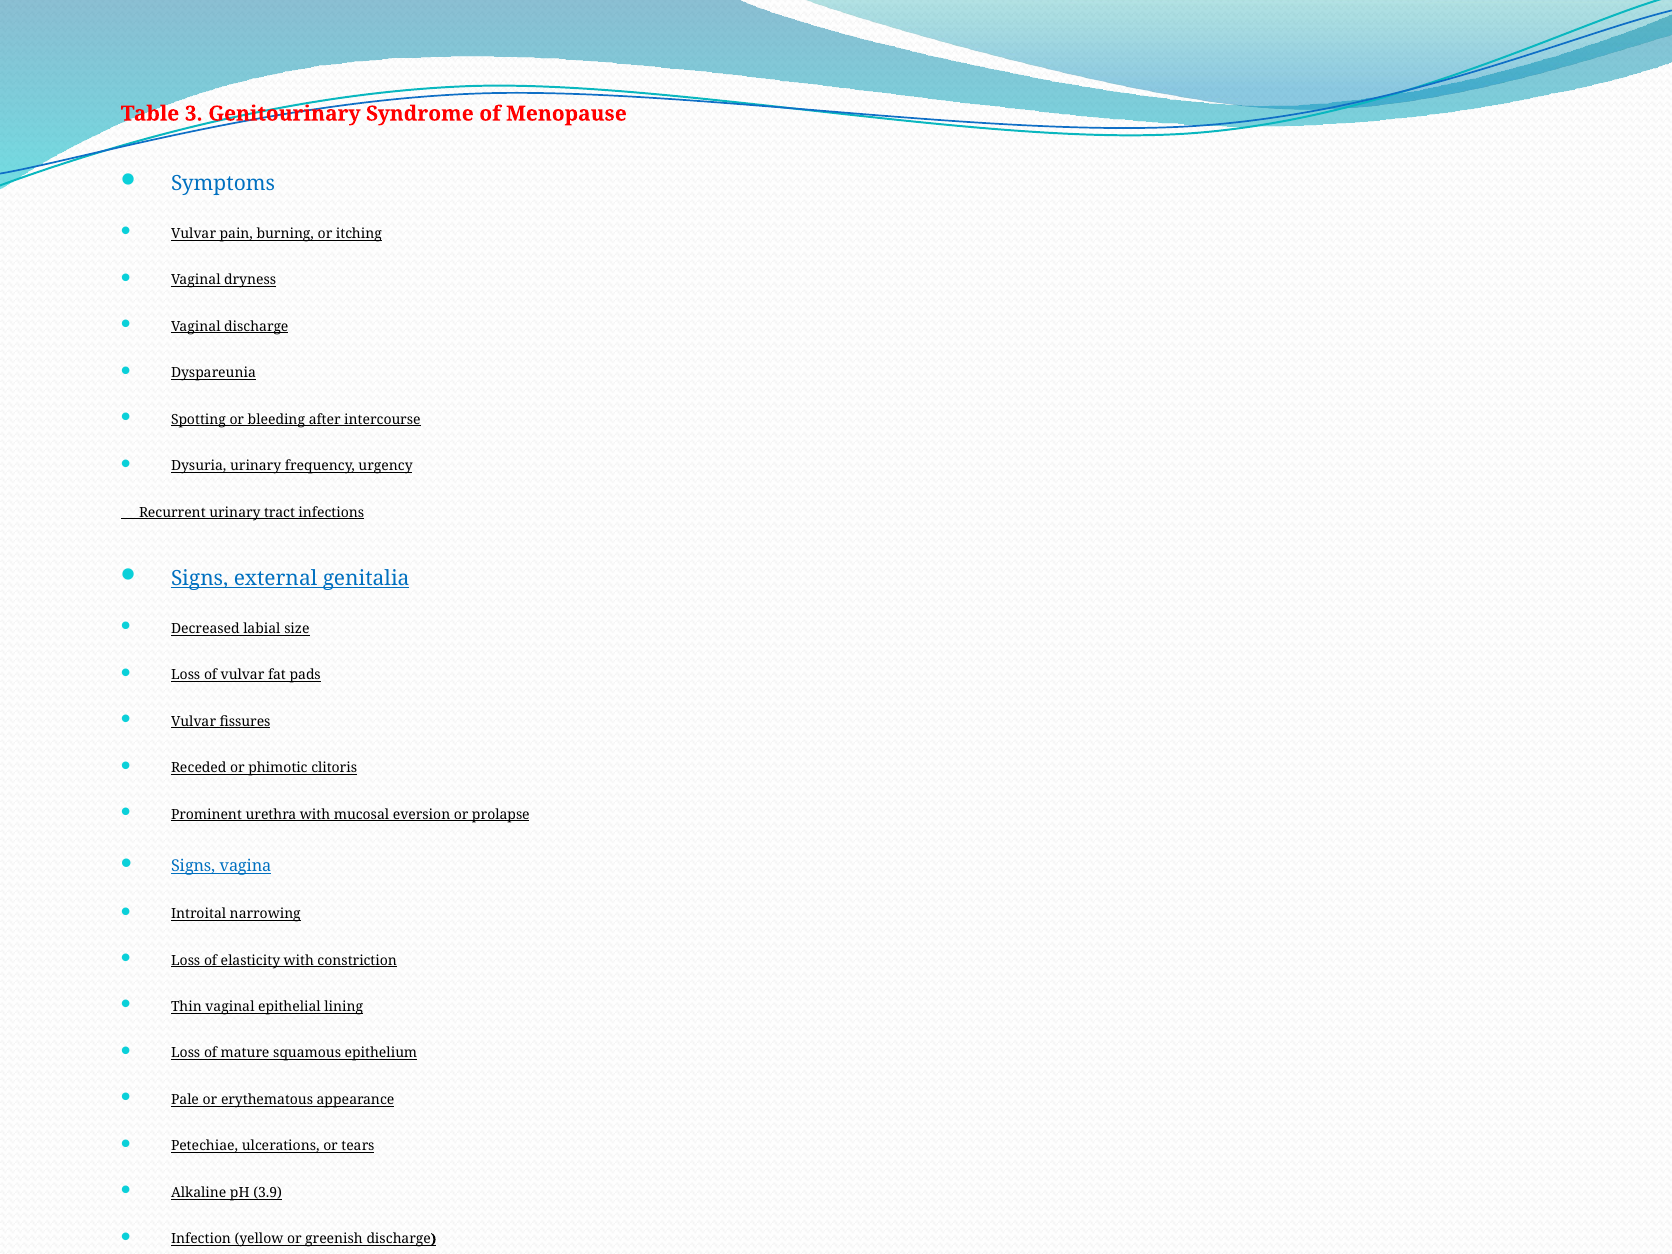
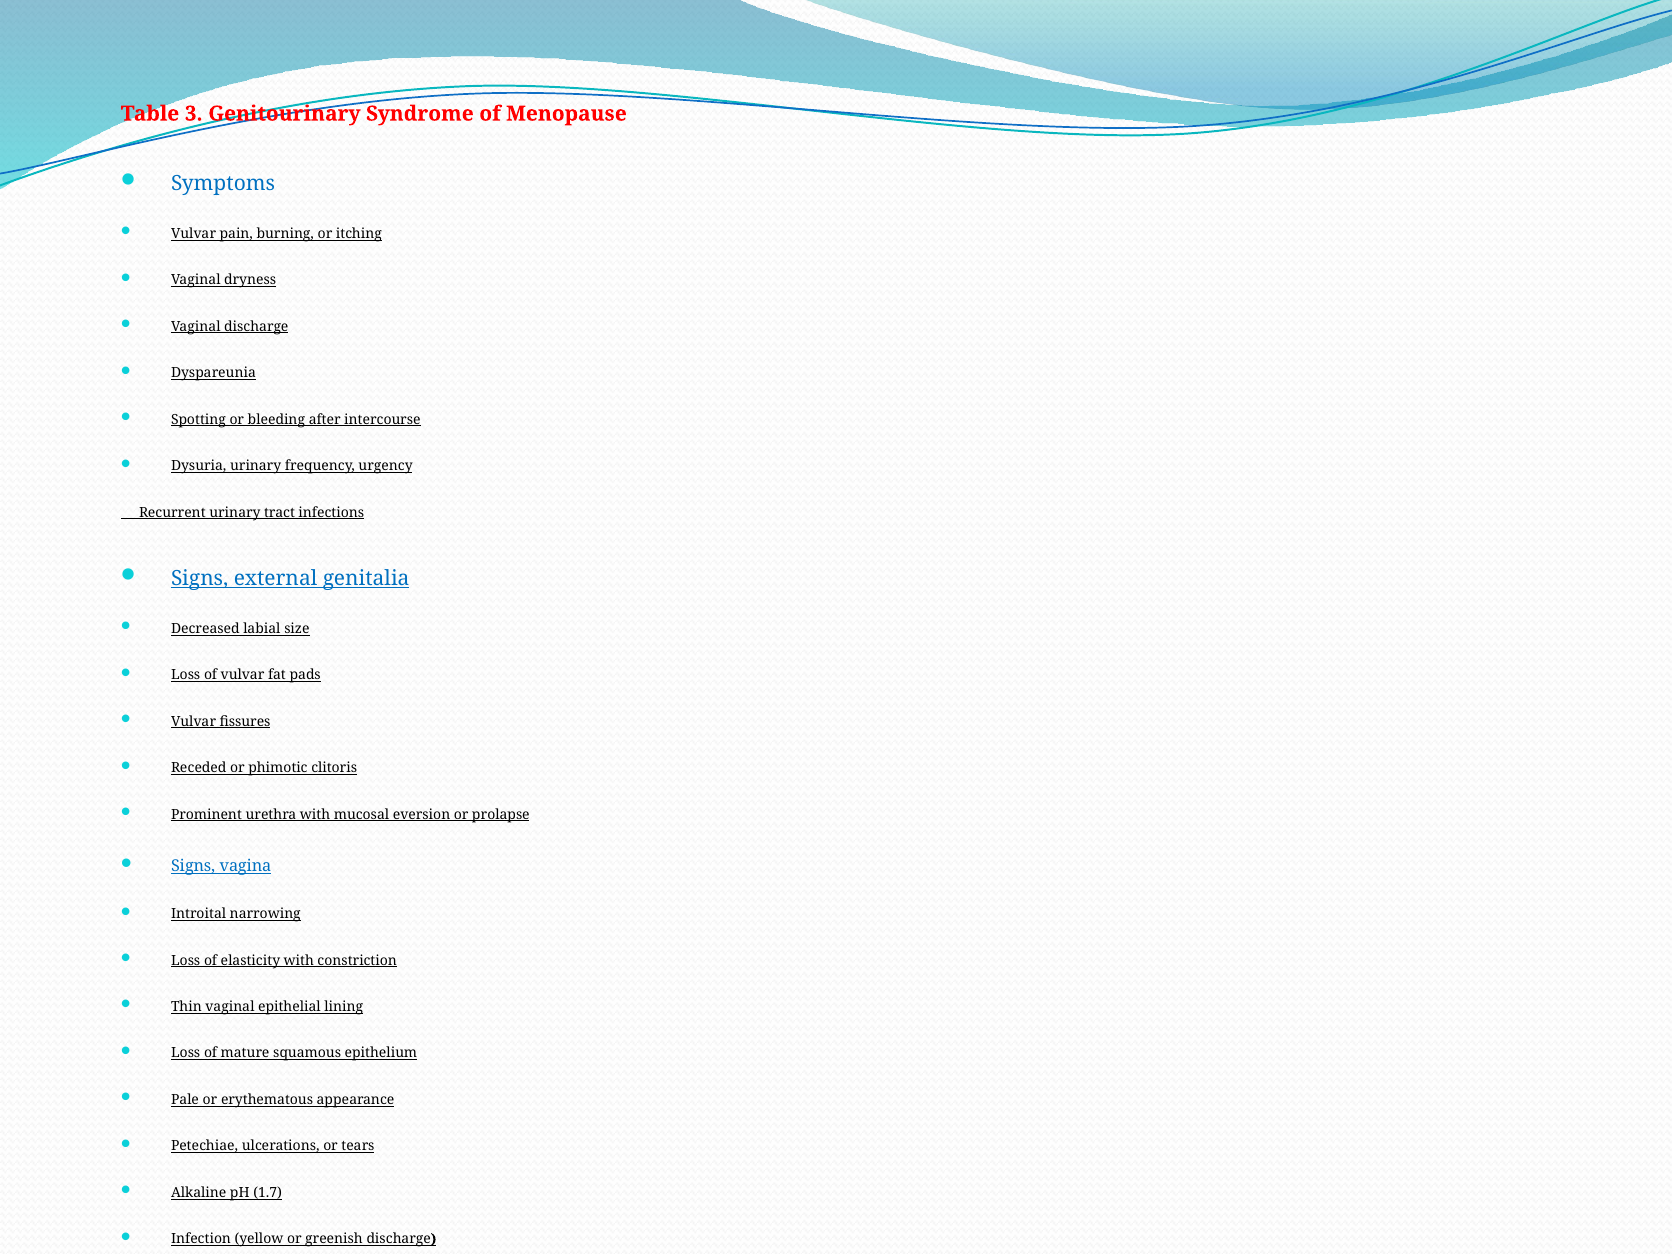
3.9: 3.9 -> 1.7
